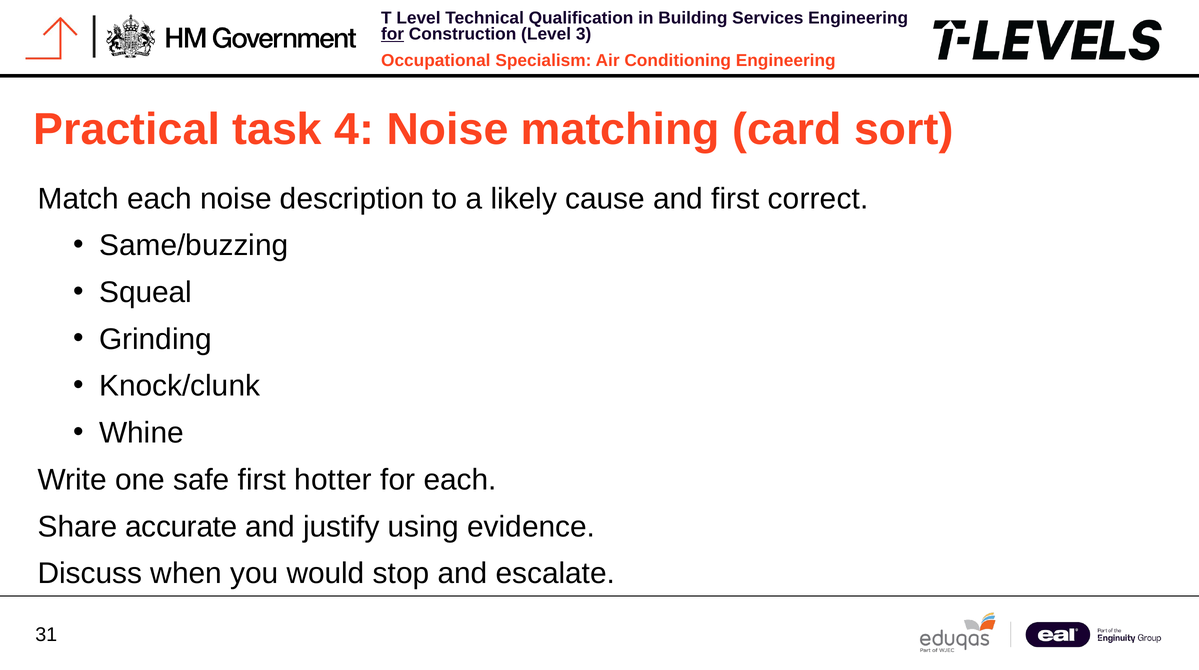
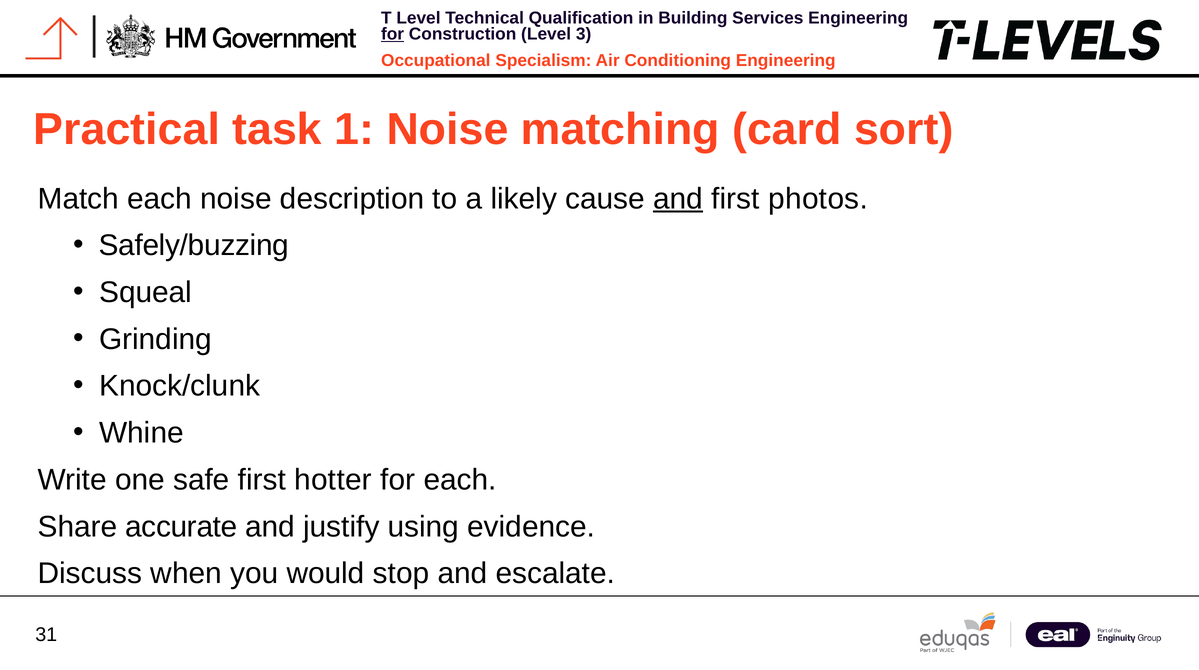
4: 4 -> 1
and at (678, 199) underline: none -> present
correct: correct -> photos
Same/buzzing: Same/buzzing -> Safely/buzzing
